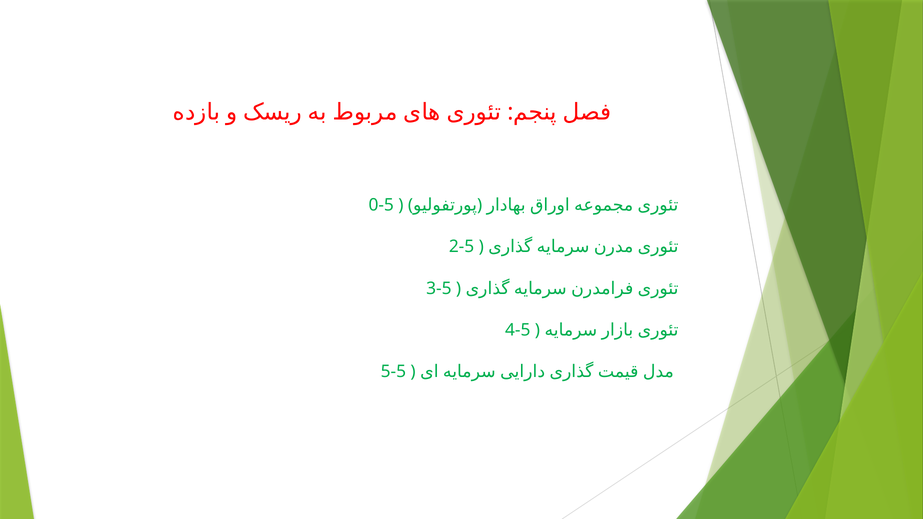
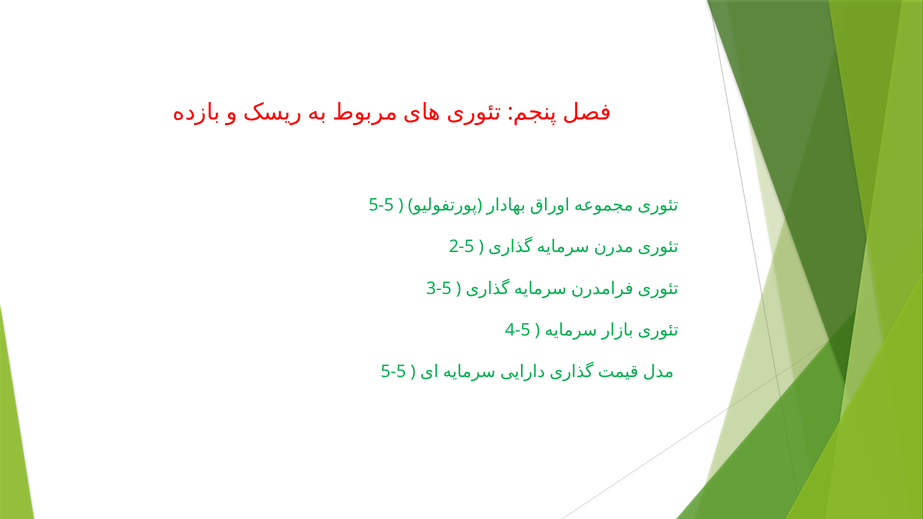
0-5 at (381, 205): 0-5 -> 5-5
